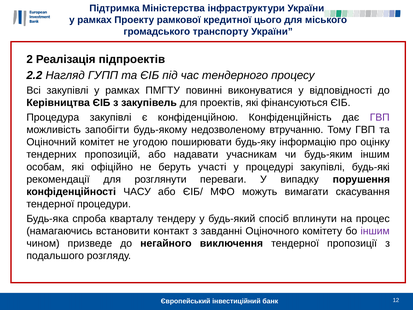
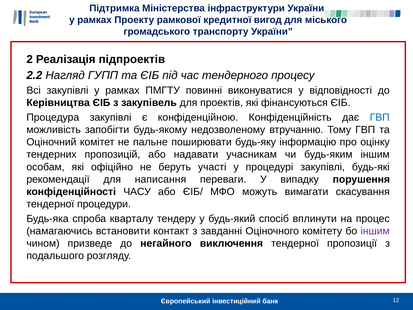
цього: цього -> вигод
ГВП at (380, 117) colour: purple -> blue
угодою: угодою -> пальне
розглянути: розглянути -> написання
